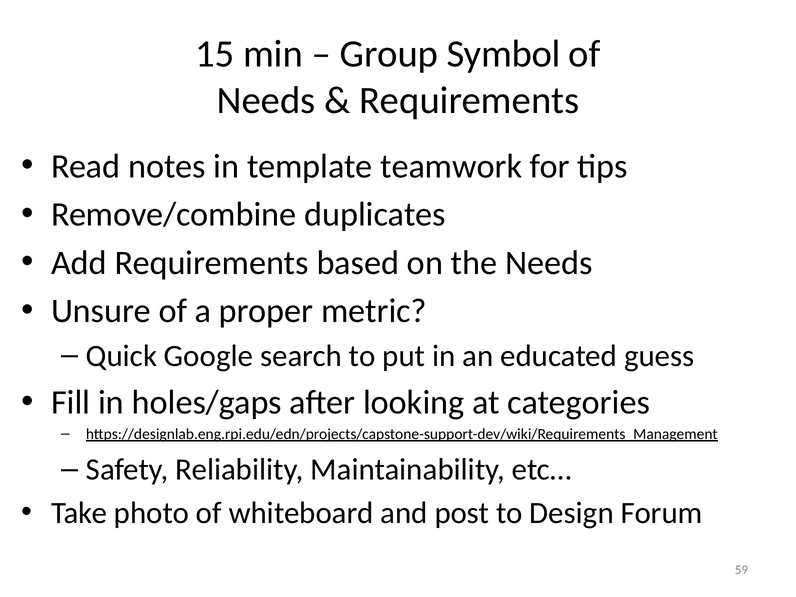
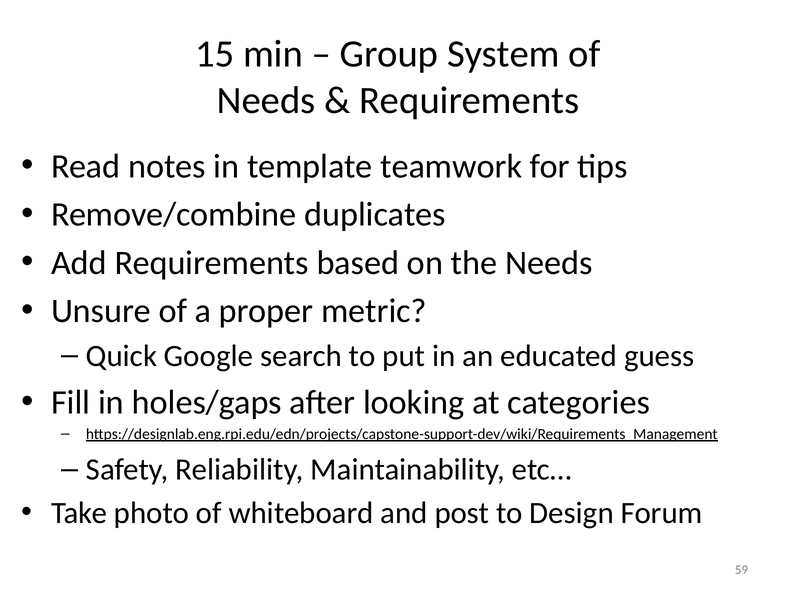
Symbol: Symbol -> System
